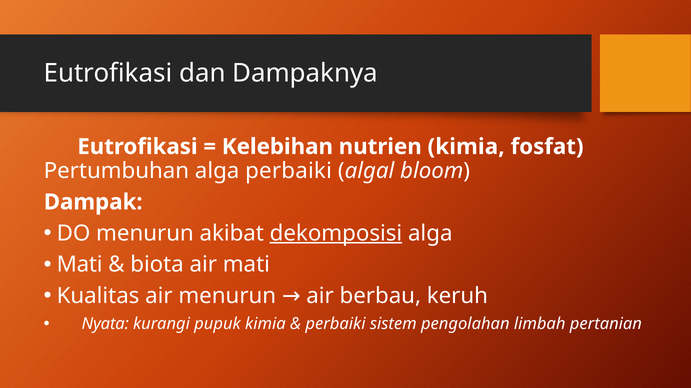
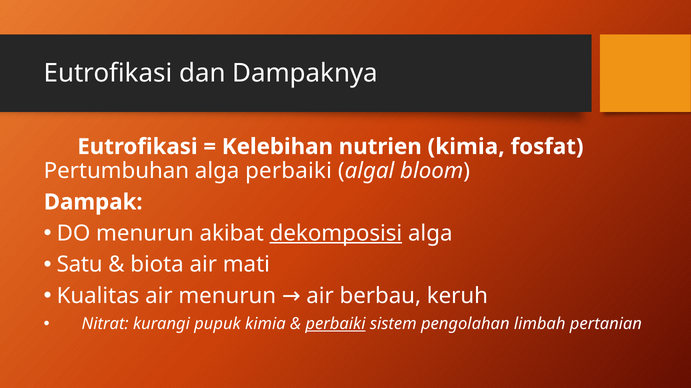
Mati at (80, 265): Mati -> Satu
Nyata: Nyata -> Nitrat
perbaiki at (335, 325) underline: none -> present
